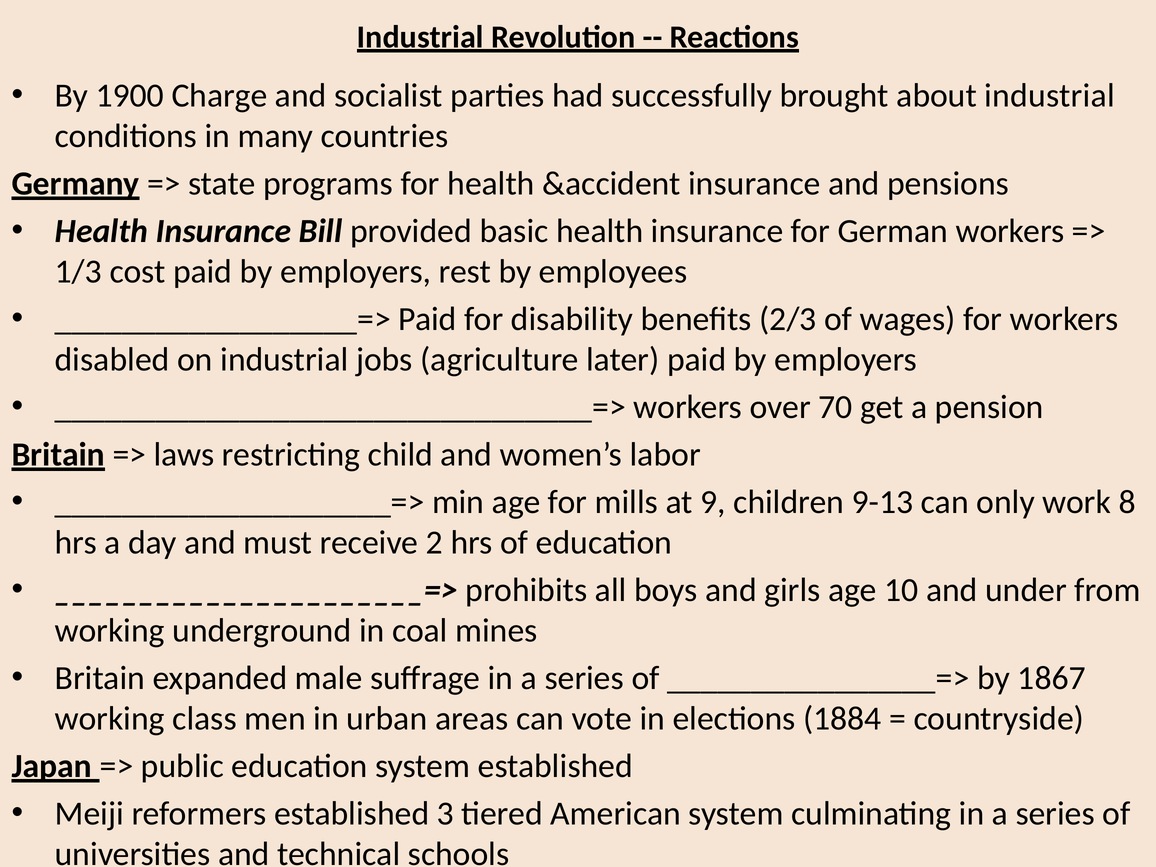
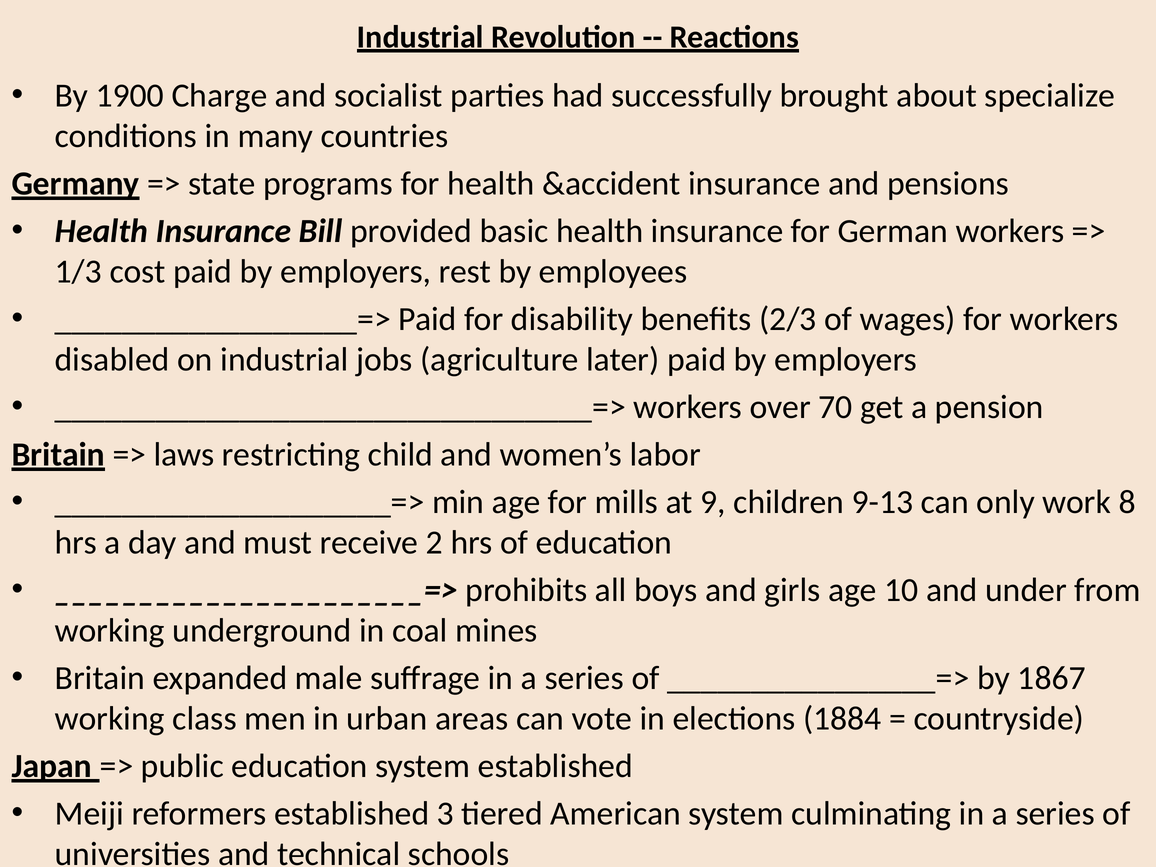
about industrial: industrial -> specialize
